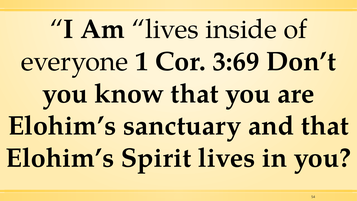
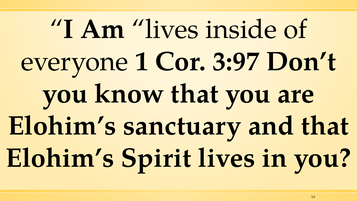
3:69: 3:69 -> 3:97
